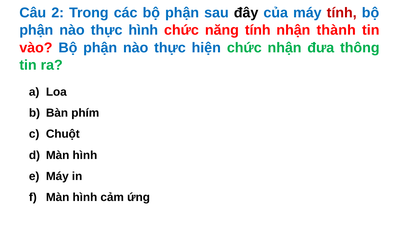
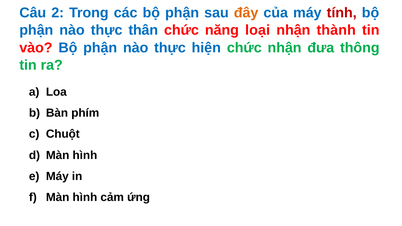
đây colour: black -> orange
thực hình: hình -> thân
năng tính: tính -> loại
